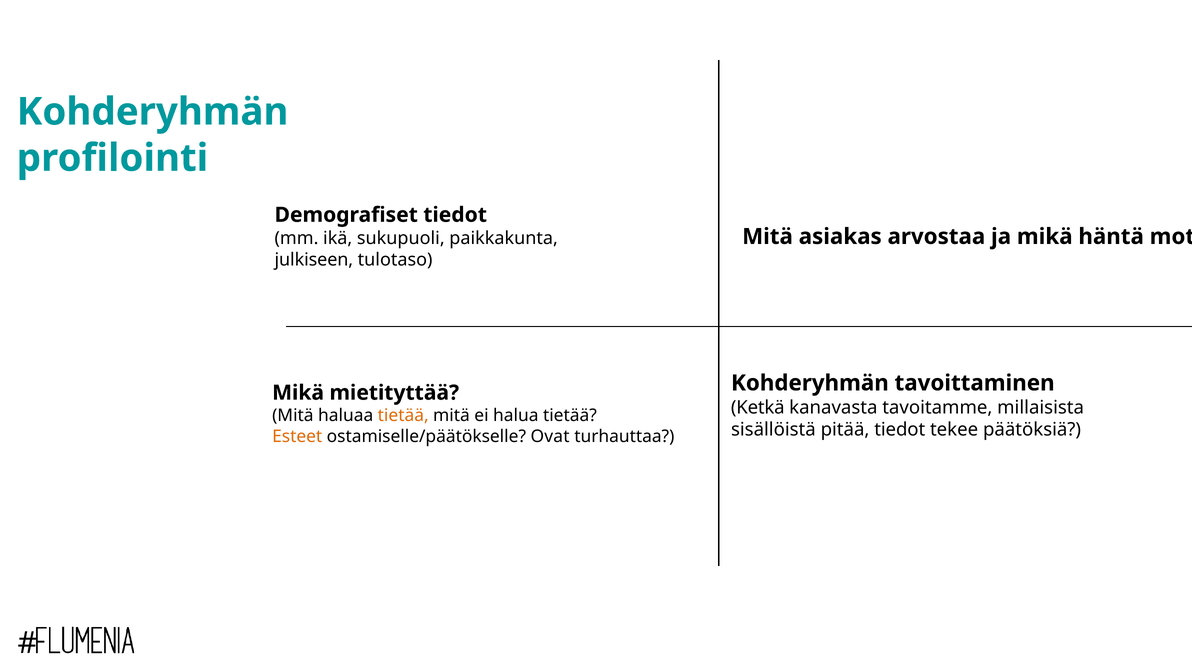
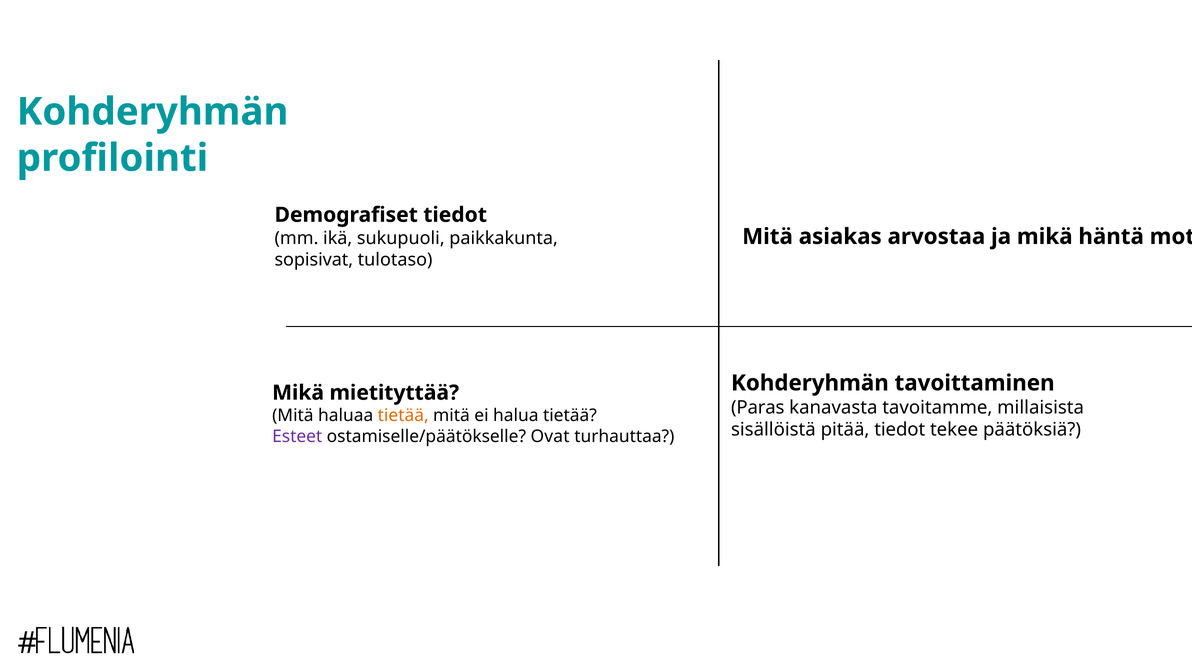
julkiseen: julkiseen -> sopisivat
Ketkä: Ketkä -> Paras
Esteet colour: orange -> purple
